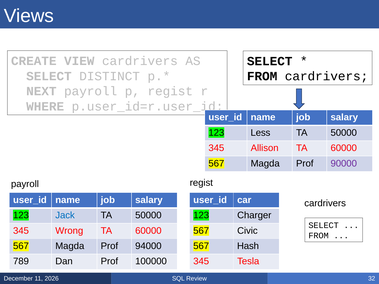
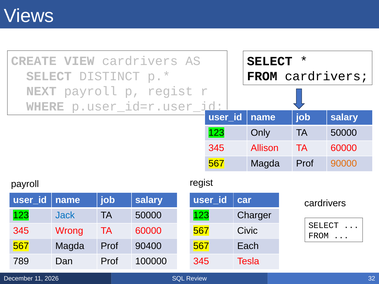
Less: Less -> Only
90000 colour: purple -> orange
94000: 94000 -> 90400
Hash: Hash -> Each
